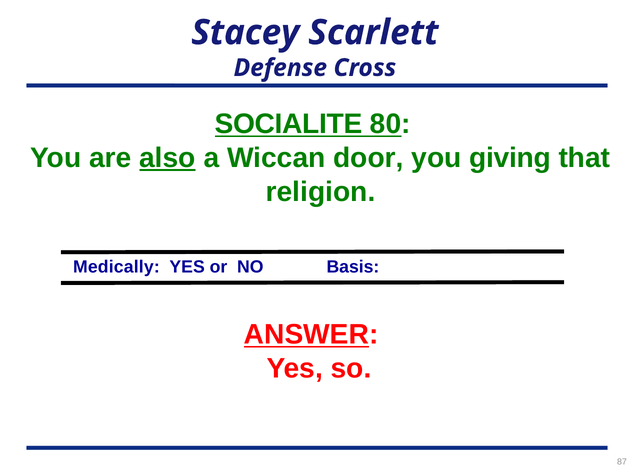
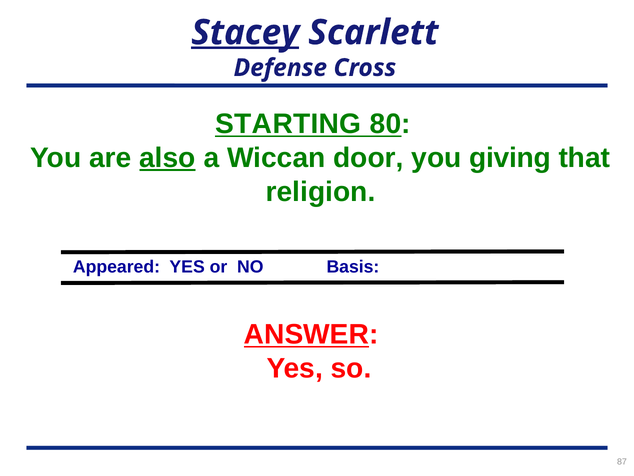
Stacey underline: none -> present
SOCIALITE: SOCIALITE -> STARTING
Medically: Medically -> Appeared
